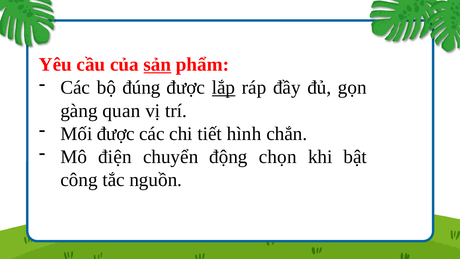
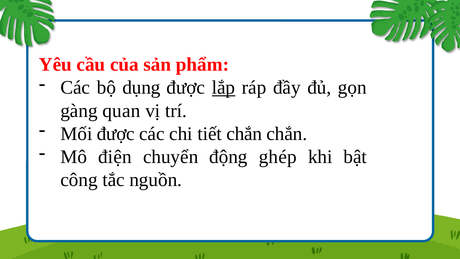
sản underline: present -> none
đúng: đúng -> dụng
tiết hình: hình -> chắn
chọn: chọn -> ghép
